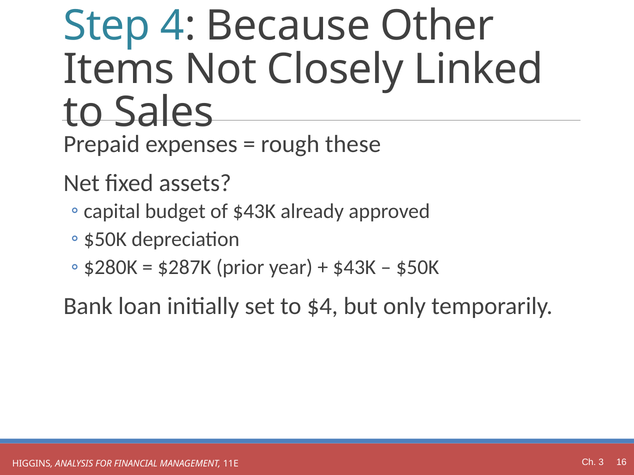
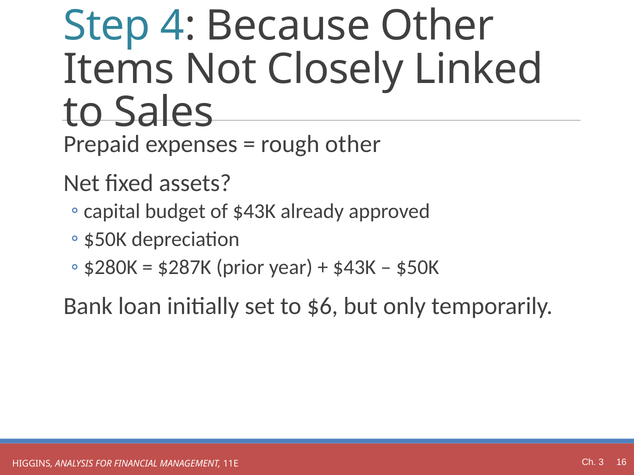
rough these: these -> other
$4: $4 -> $6
